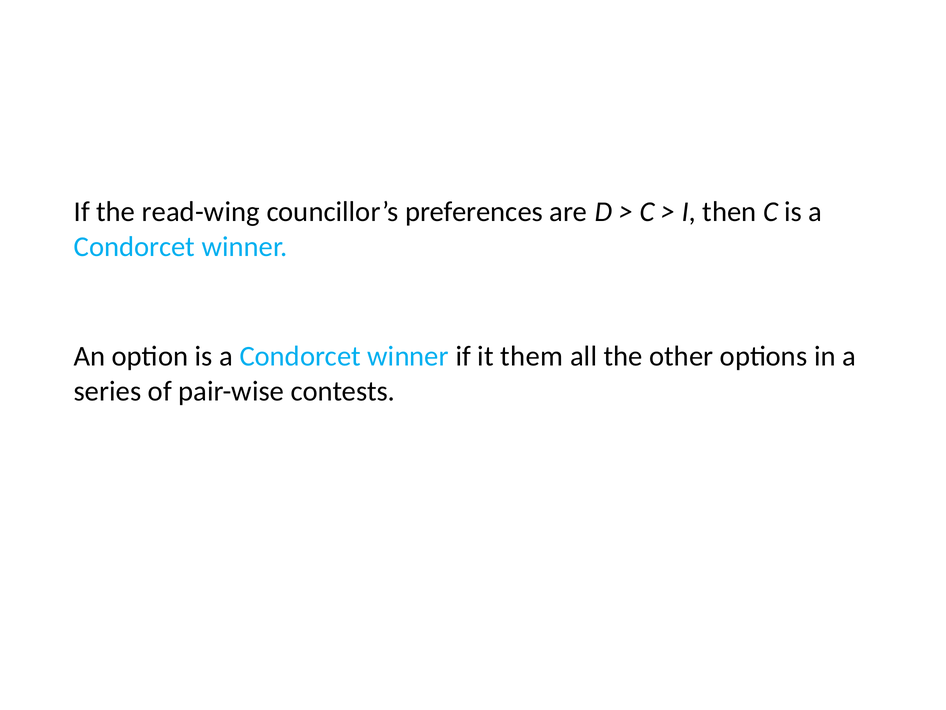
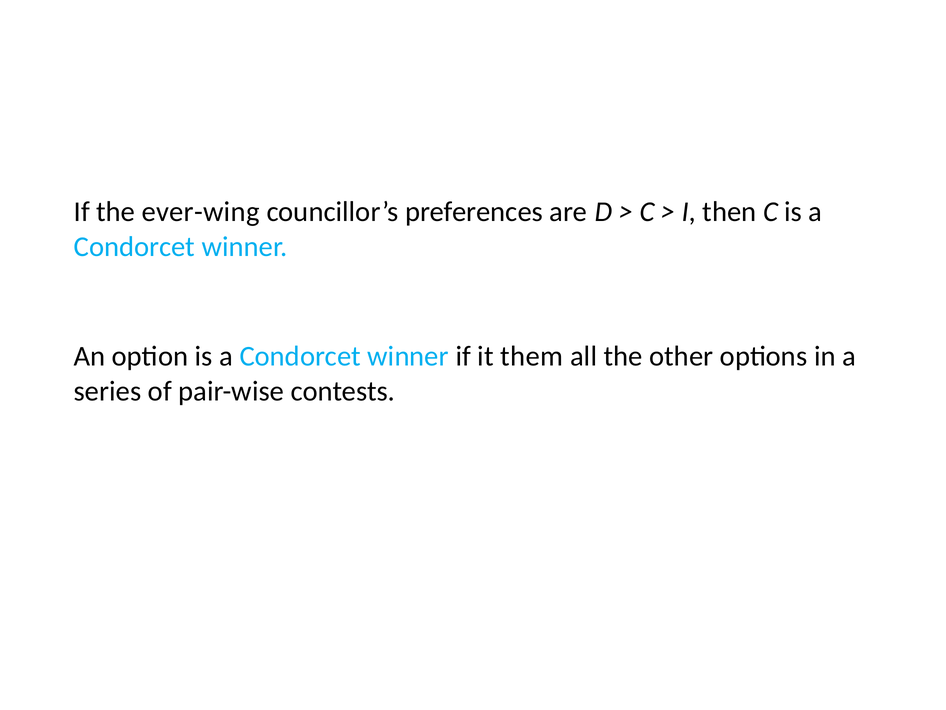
read-wing: read-wing -> ever-wing
